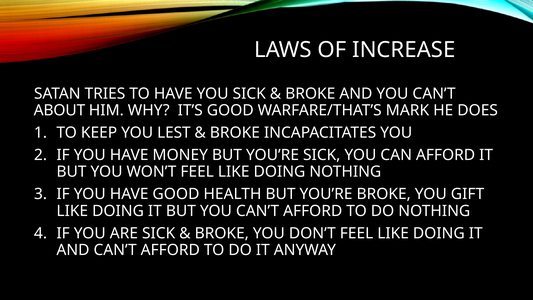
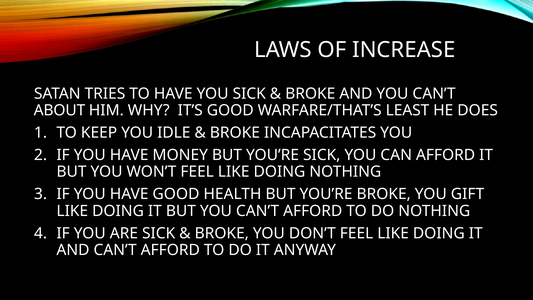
MARK: MARK -> LEAST
LEST: LEST -> IDLE
